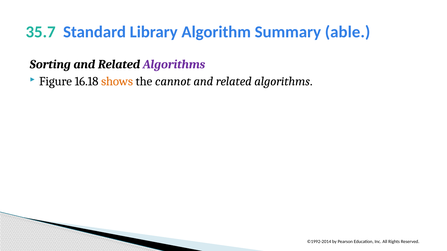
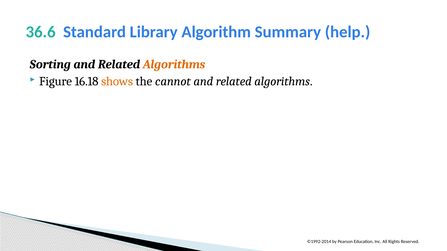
35.7: 35.7 -> 36.6
able: able -> help
Algorithms at (174, 64) colour: purple -> orange
